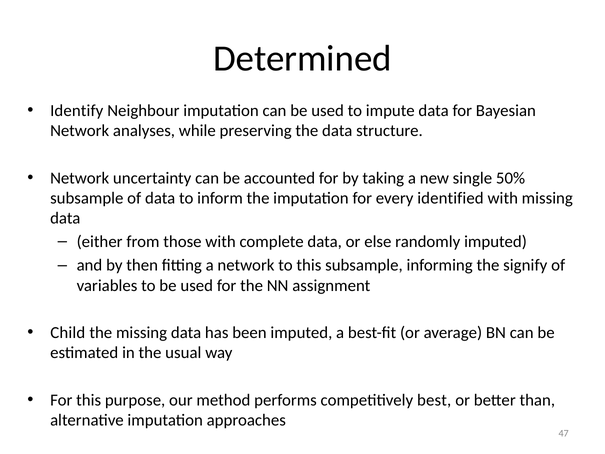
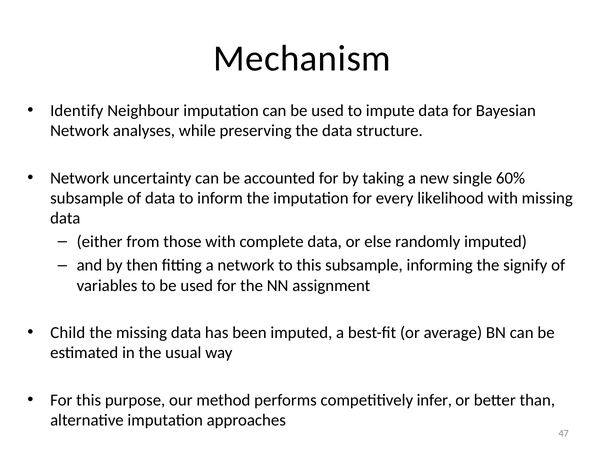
Determined: Determined -> Mechanism
50%: 50% -> 60%
identified: identified -> likelihood
best: best -> infer
